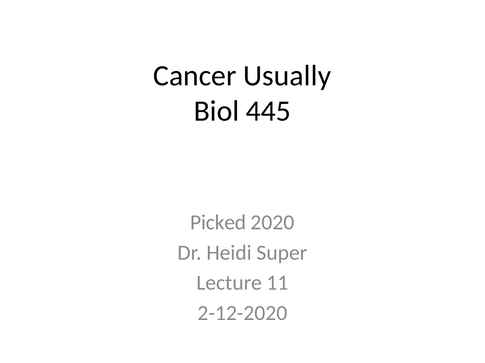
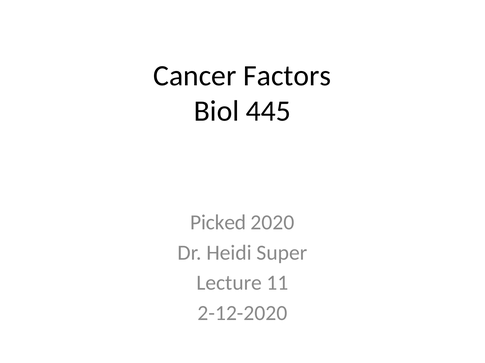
Usually: Usually -> Factors
